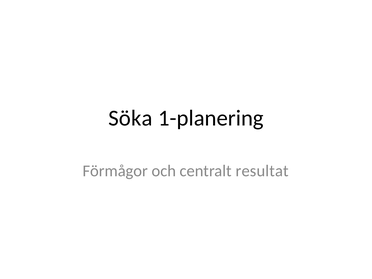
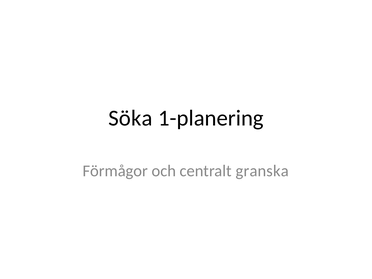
resultat: resultat -> granska
